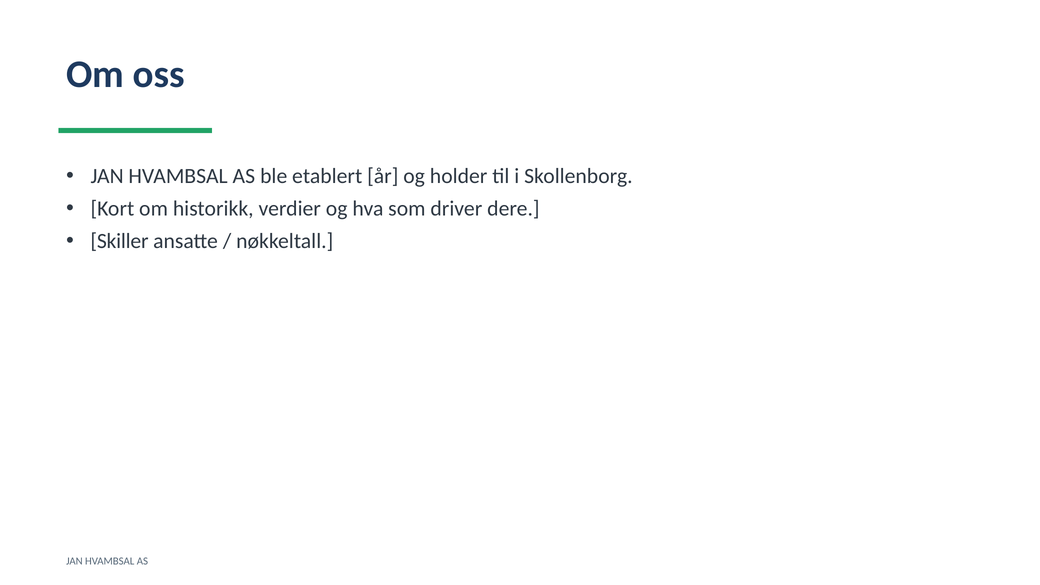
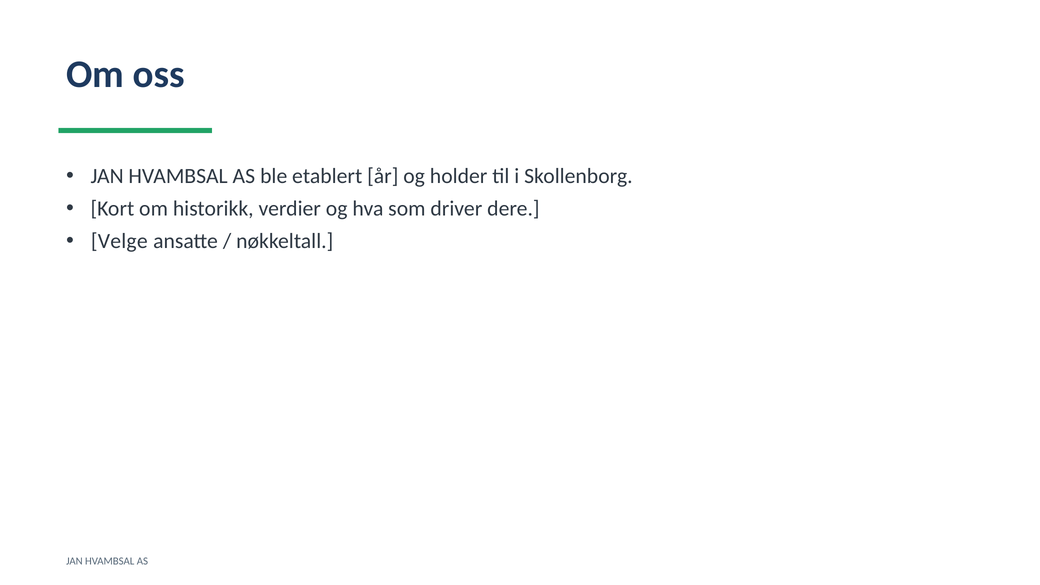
Skiller: Skiller -> Velge
